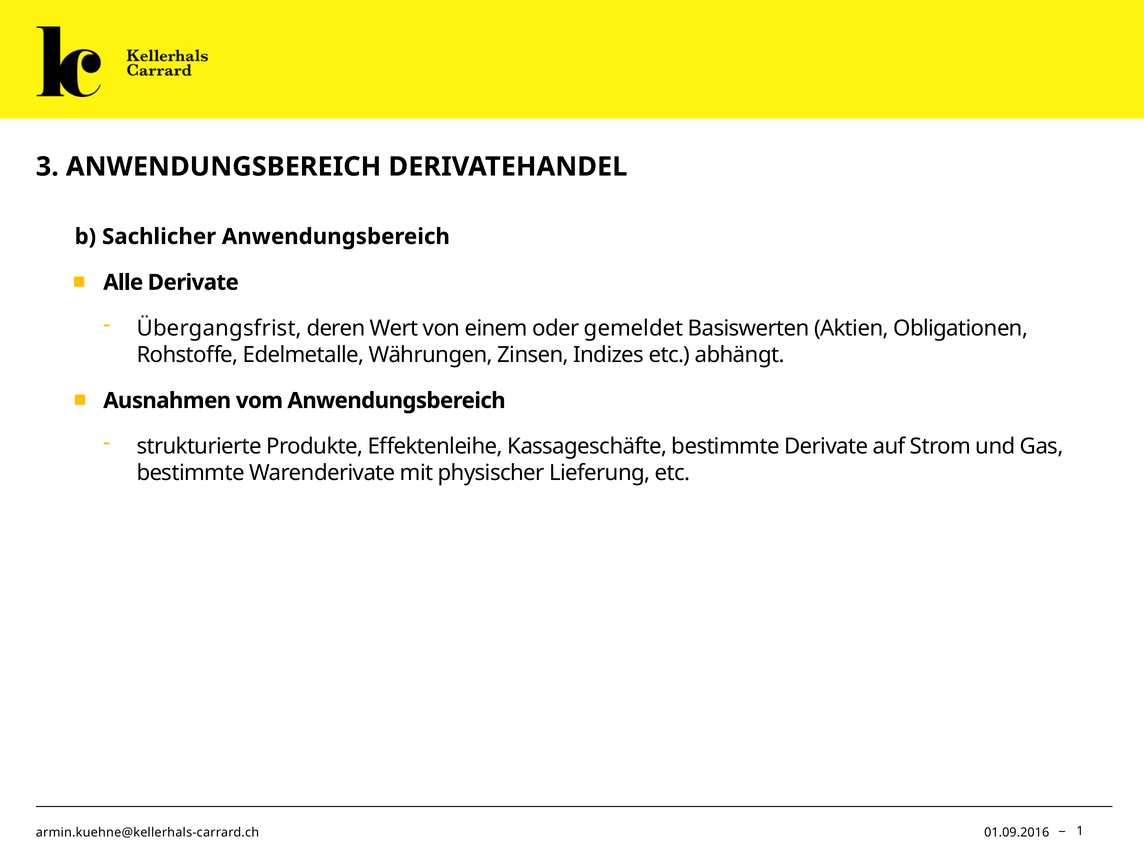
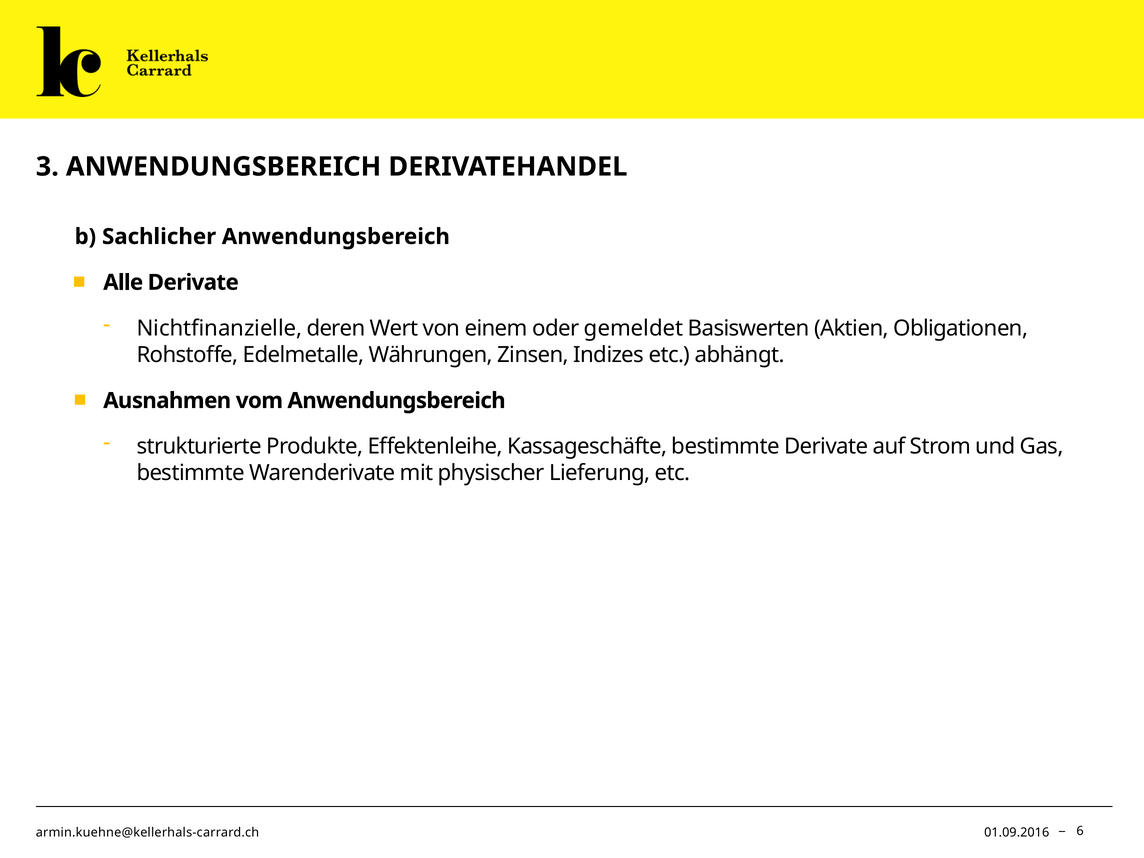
Übergangsfrist: Übergangsfrist -> Nichtfinanzielle
1: 1 -> 6
